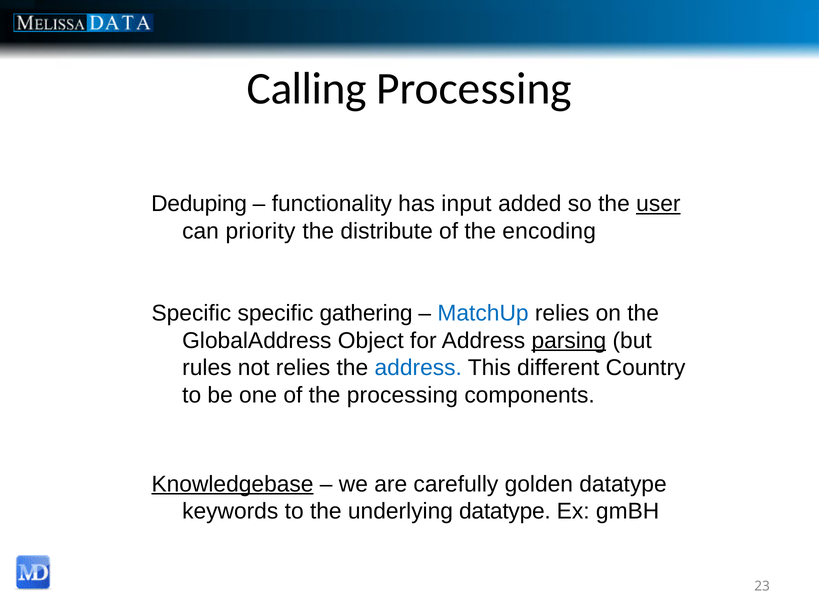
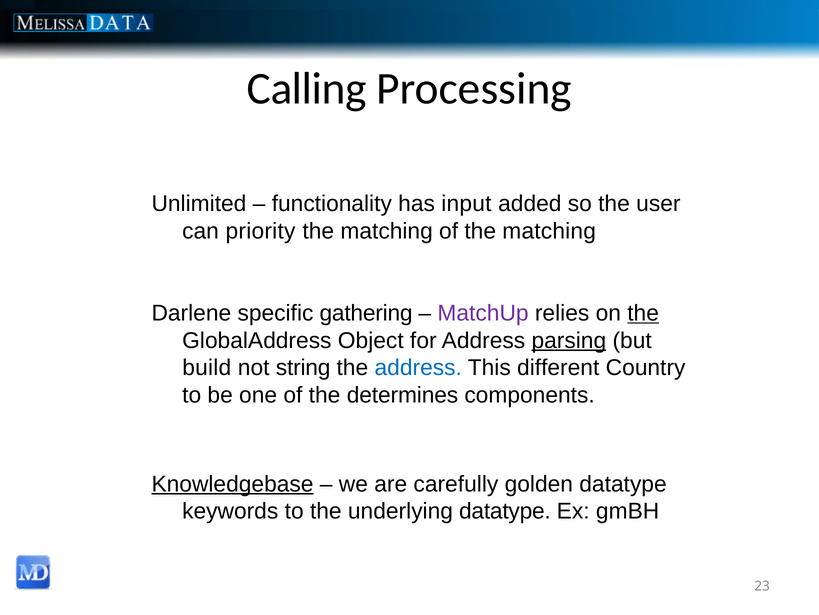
Deduping: Deduping -> Unlimited
user underline: present -> none
distribute at (387, 231): distribute -> matching
of the encoding: encoding -> matching
Specific at (191, 313): Specific -> Darlene
MatchUp colour: blue -> purple
the at (643, 313) underline: none -> present
rules: rules -> build
not relies: relies -> string
the processing: processing -> determines
